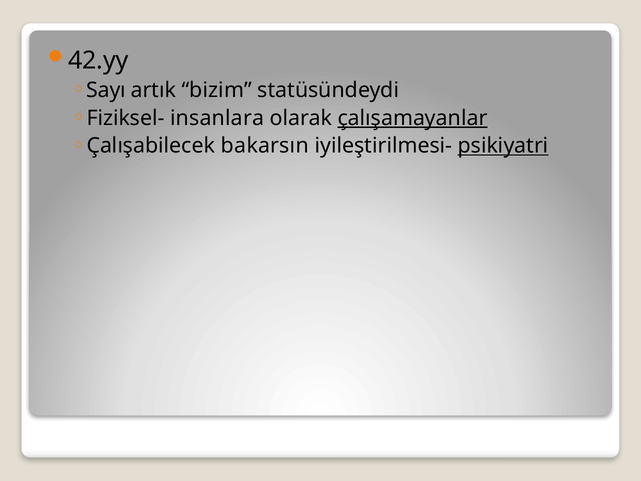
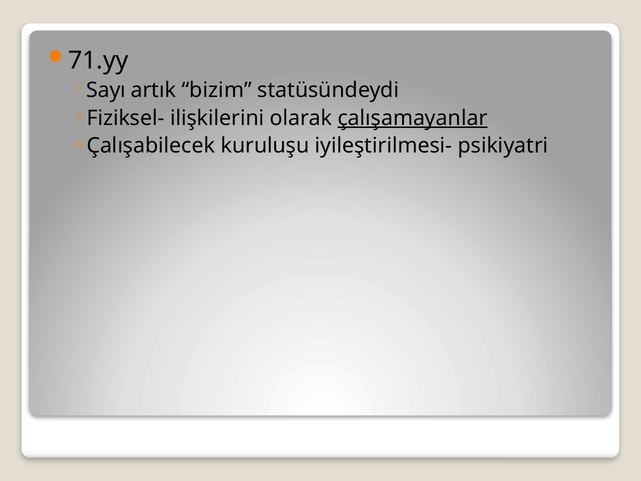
42.yy: 42.yy -> 71.yy
insanlara: insanlara -> ilişkilerini
bakarsın: bakarsın -> kuruluşu
psikiyatri underline: present -> none
